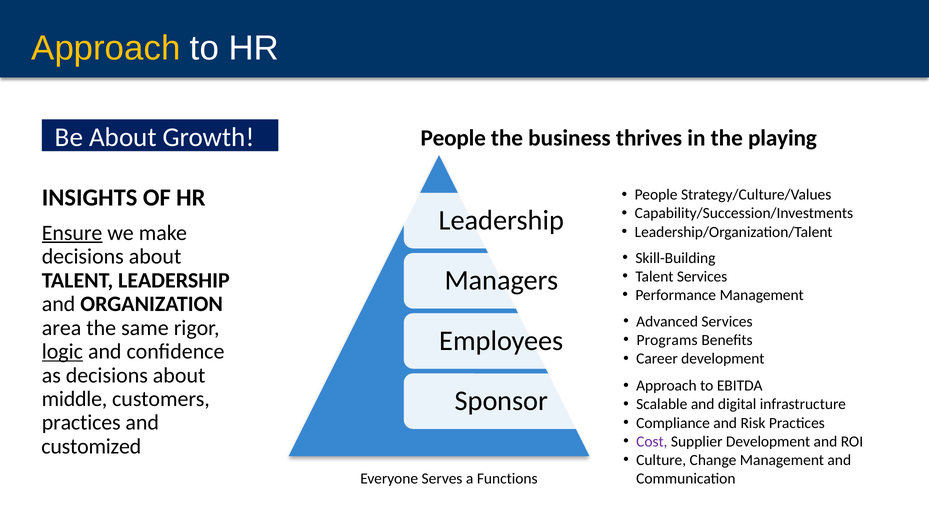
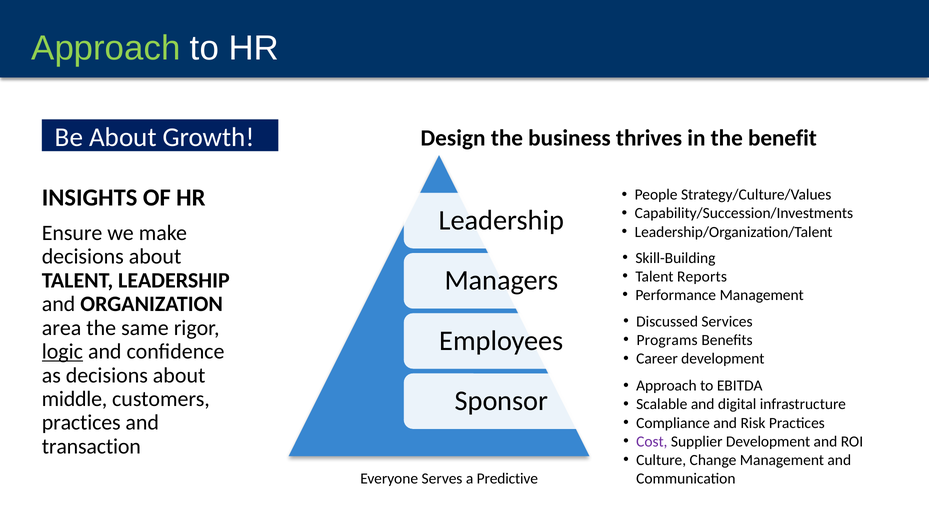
Approach at (106, 48) colour: yellow -> light green
People at (453, 138): People -> Design
playing: playing -> benefit
Ensure underline: present -> none
Talent Services: Services -> Reports
Advanced: Advanced -> Discussed
customized: customized -> transaction
Functions: Functions -> Predictive
